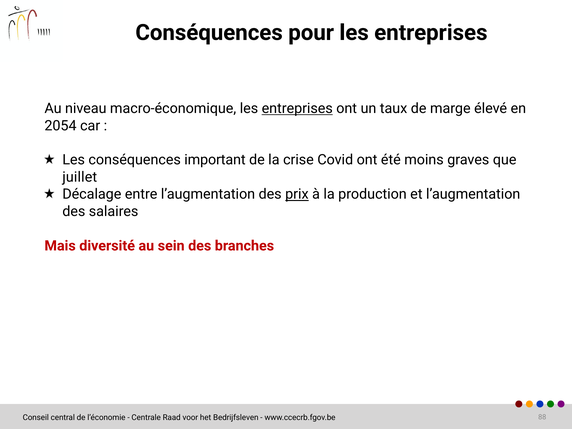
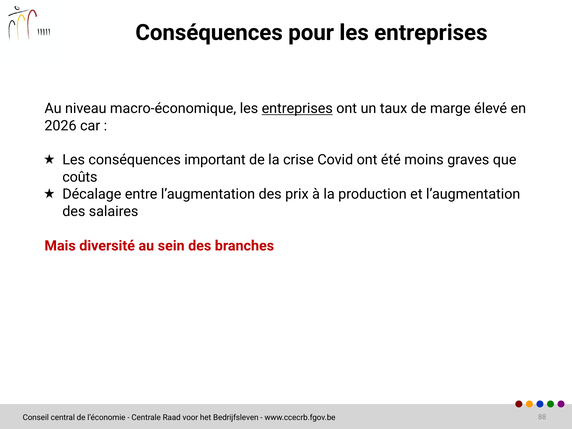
2054: 2054 -> 2026
juillet: juillet -> coûts
prix underline: present -> none
